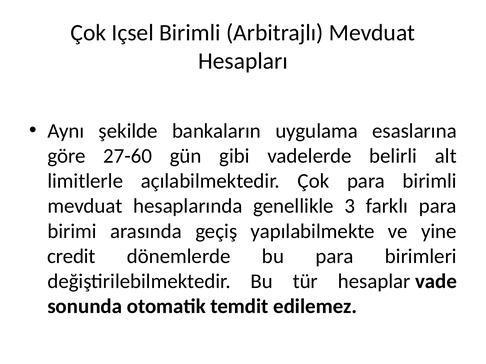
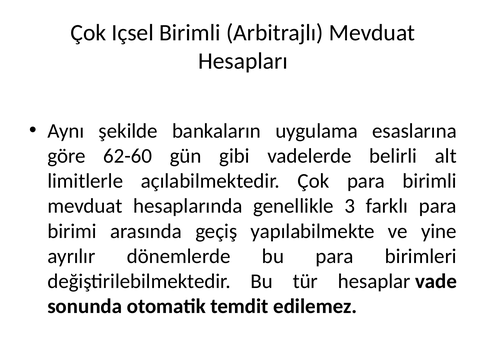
27-60: 27-60 -> 62-60
credit: credit -> ayrılır
